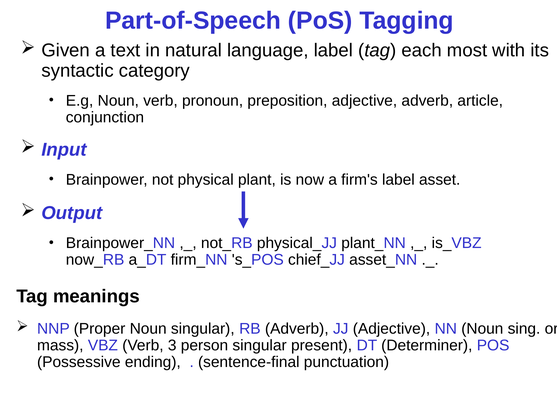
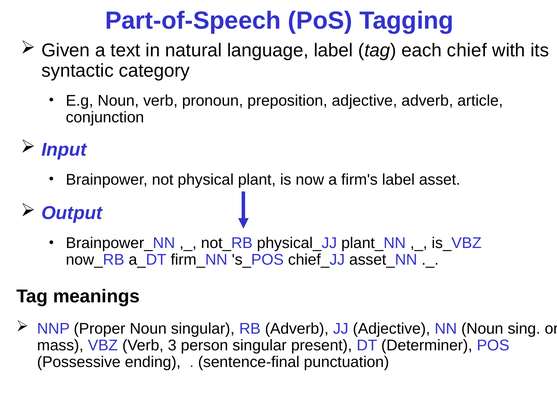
most: most -> chief
